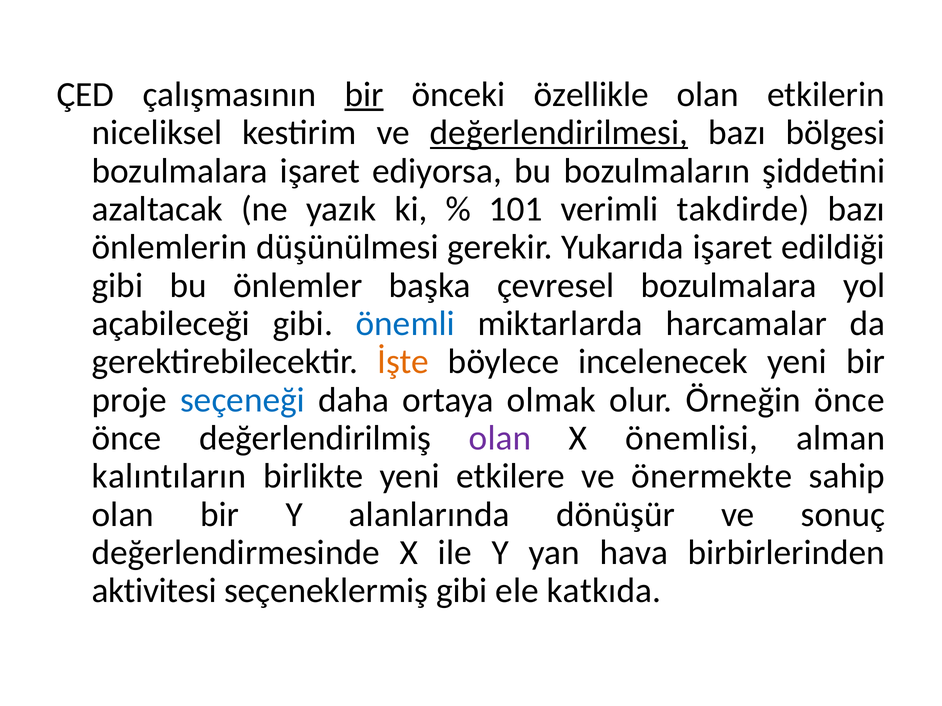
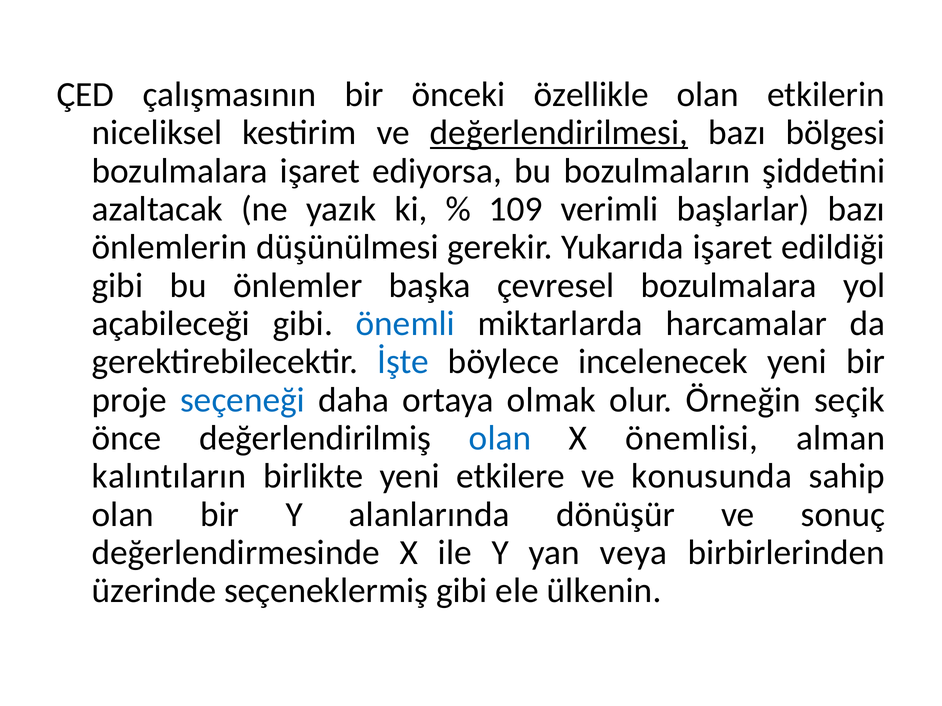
bir at (364, 95) underline: present -> none
101: 101 -> 109
takdirde: takdirde -> başlarlar
İşte colour: orange -> blue
Örneğin önce: önce -> seçik
olan at (500, 438) colour: purple -> blue
önermekte: önermekte -> konusunda
hava: hava -> veya
aktivitesi: aktivitesi -> üzerinde
katkıda: katkıda -> ülkenin
